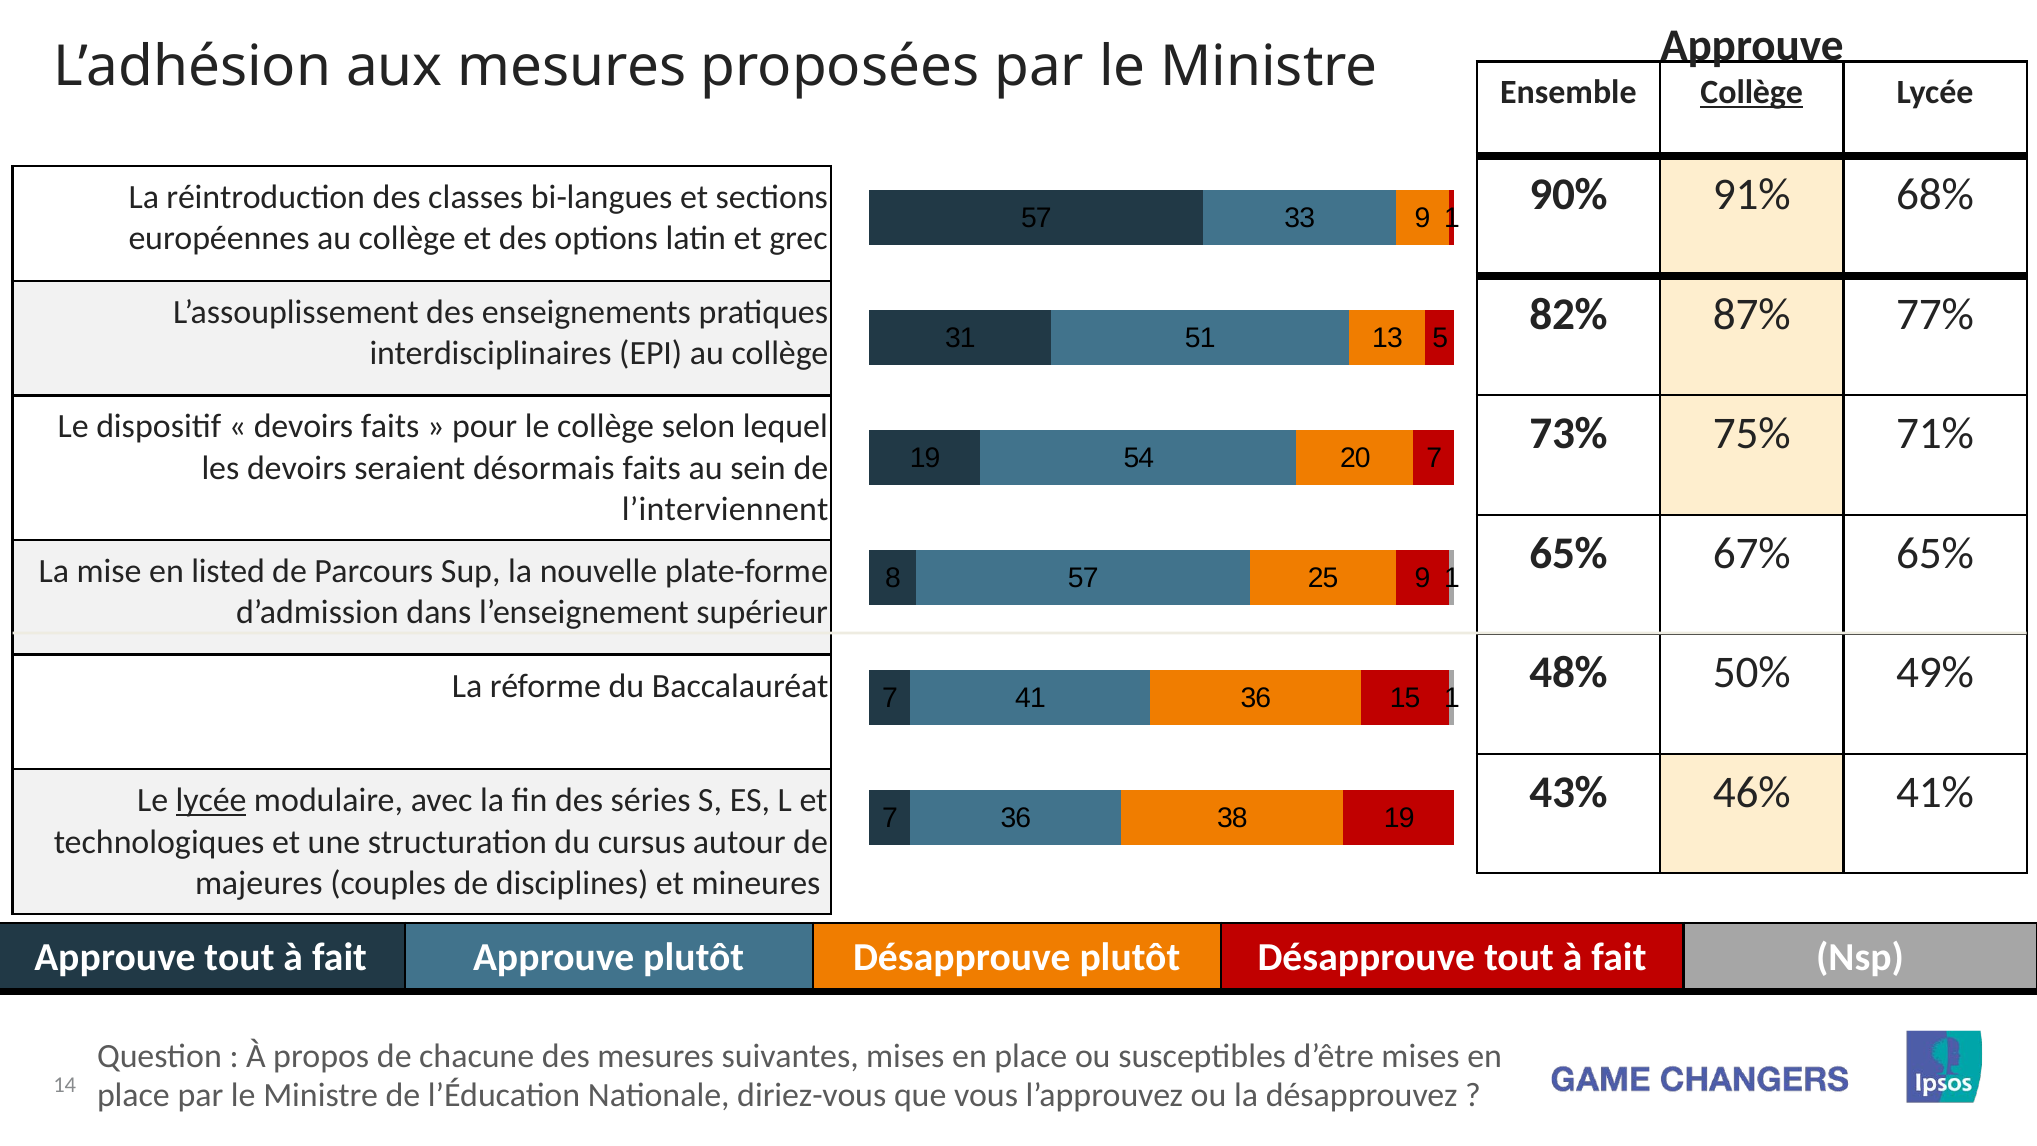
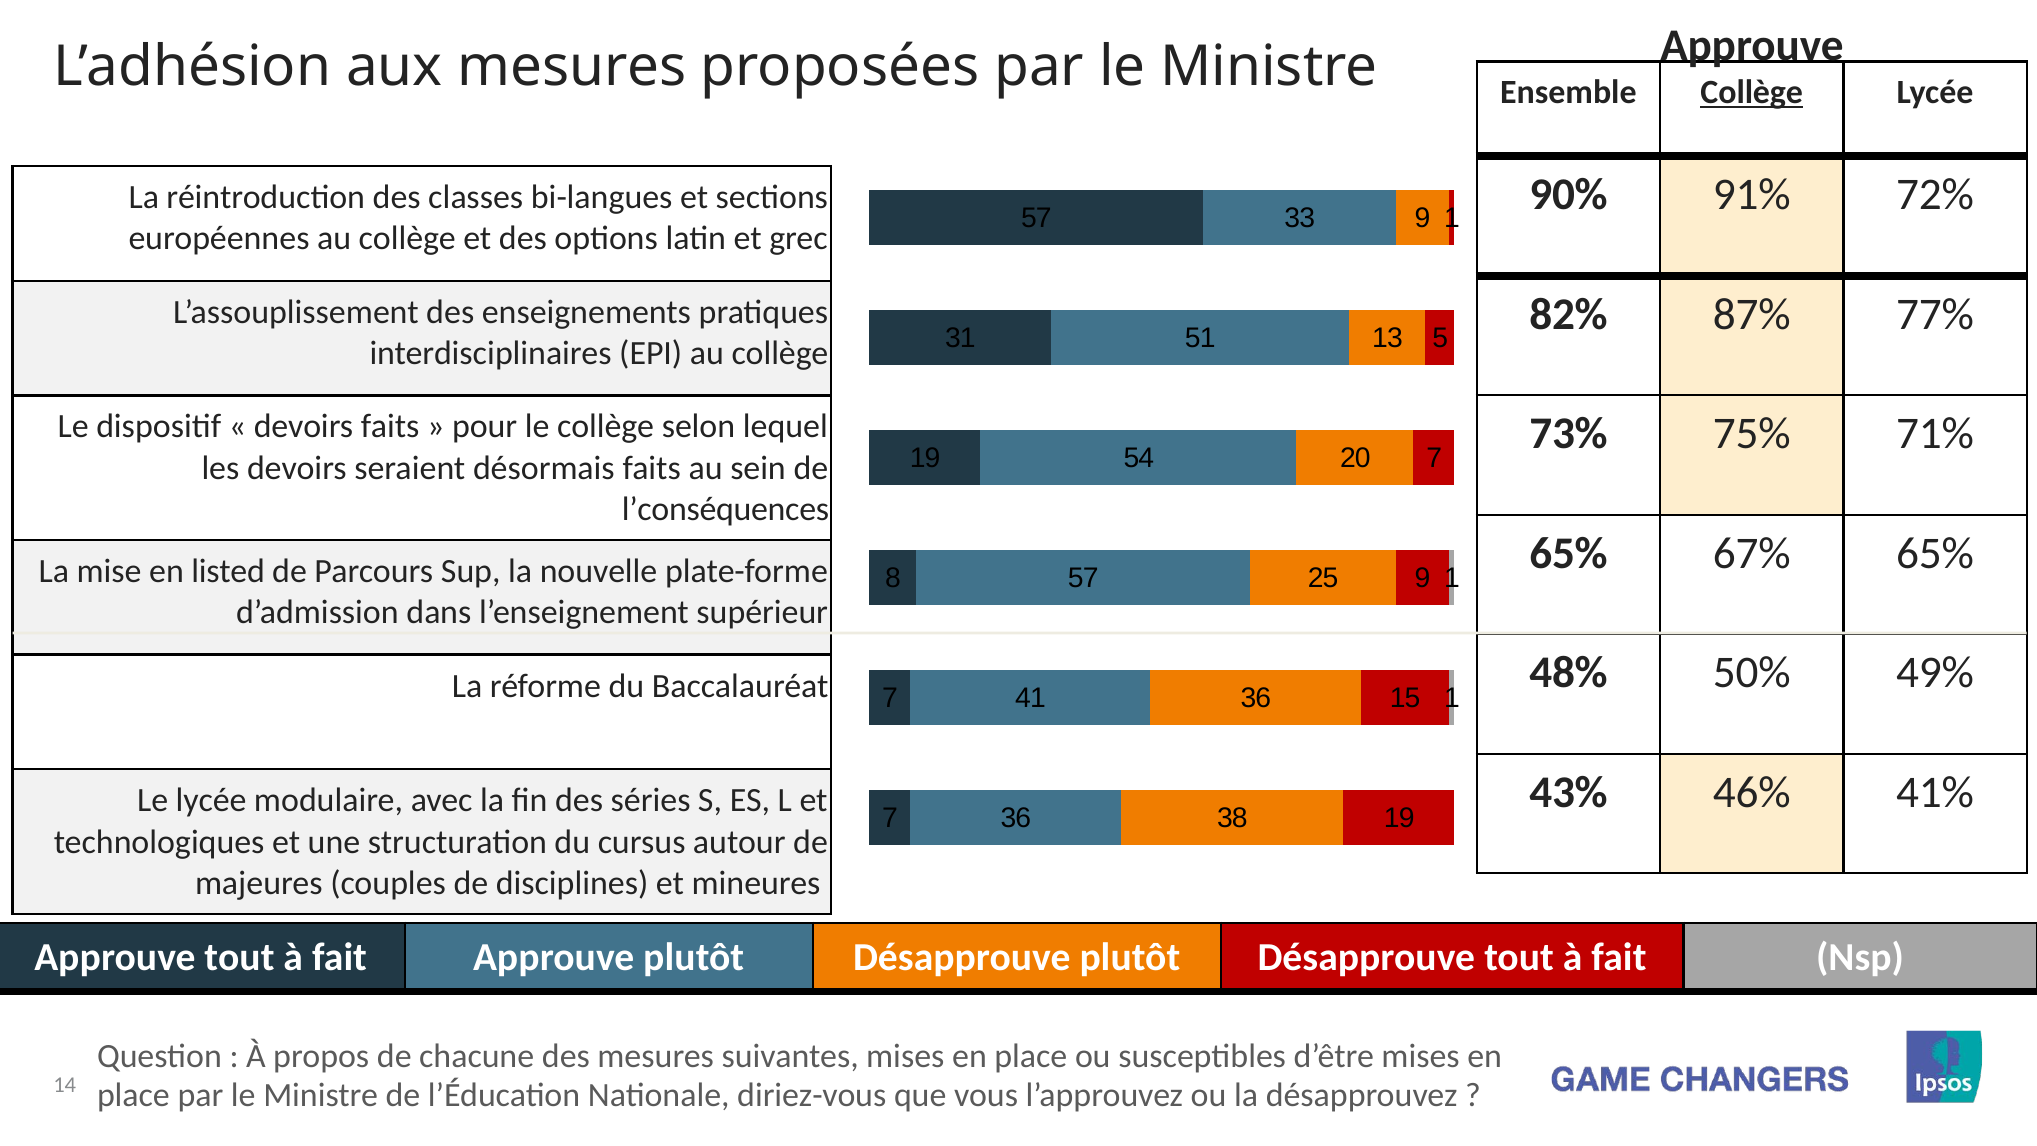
68%: 68% -> 72%
l’interviennent: l’interviennent -> l’conséquences
lycée at (211, 800) underline: present -> none
